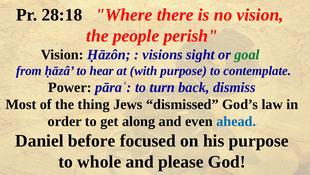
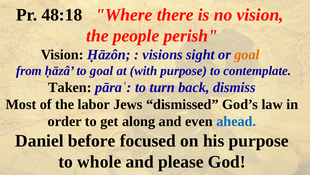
28:18: 28:18 -> 48:18
goal at (247, 54) colour: green -> orange
to hear: hear -> goal
Power: Power -> Taken
thing: thing -> labor
